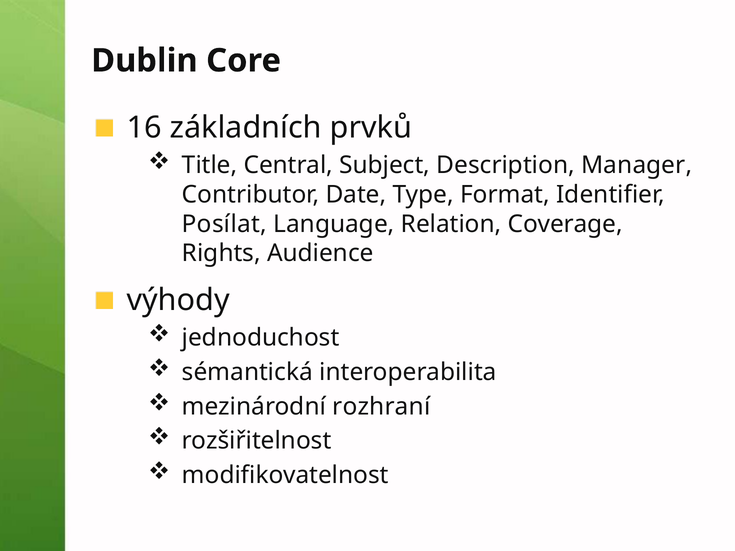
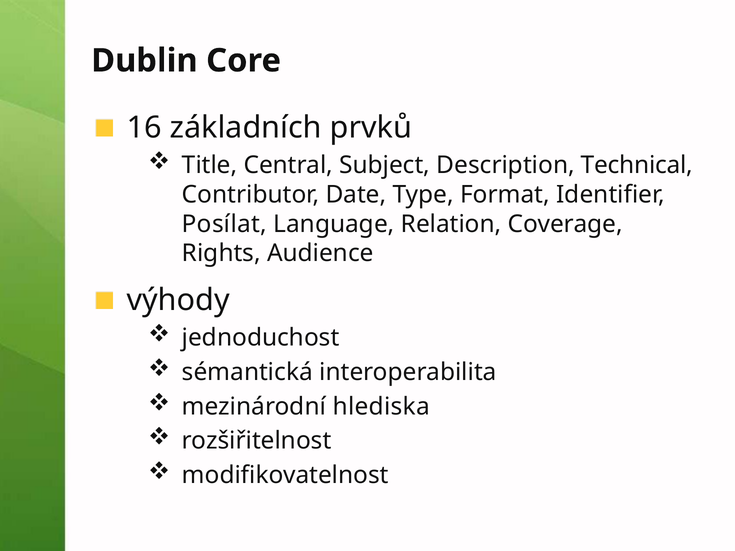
Manager: Manager -> Technical
rozhraní: rozhraní -> hlediska
